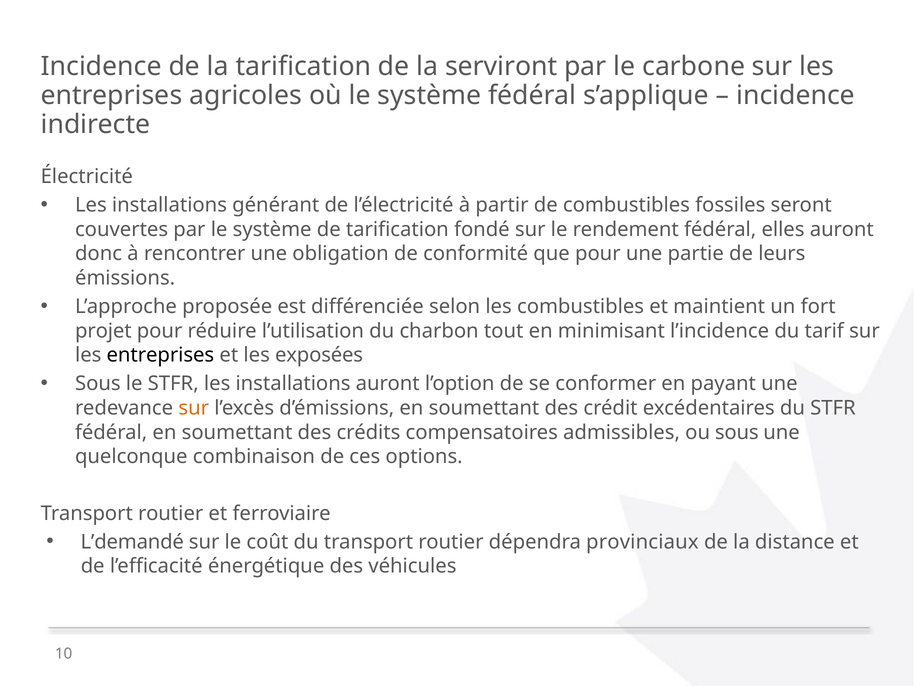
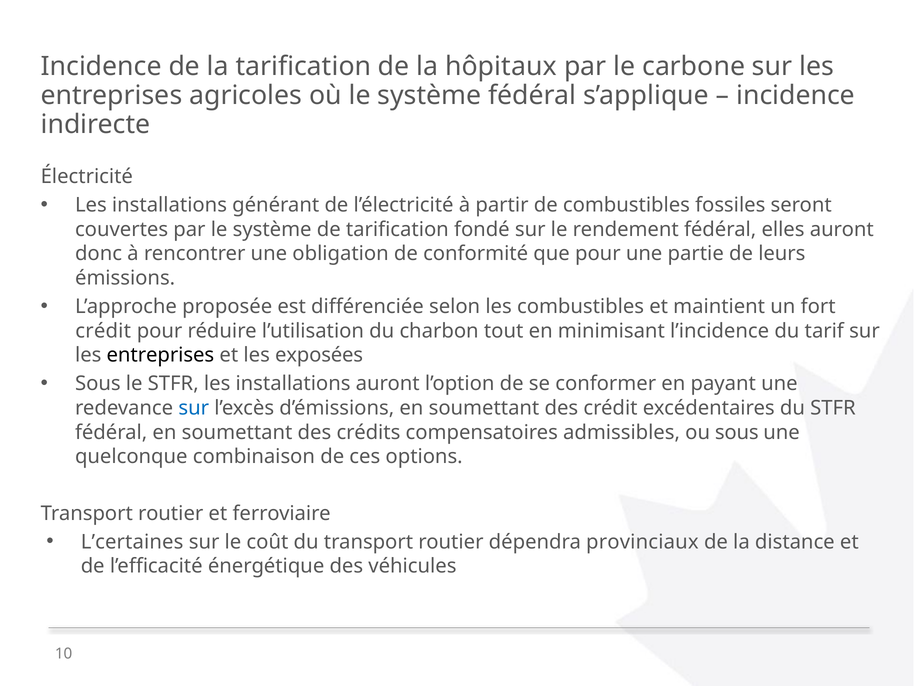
serviront: serviront -> hôpitaux
projet at (103, 331): projet -> crédit
sur at (194, 408) colour: orange -> blue
L’demandé: L’demandé -> L’certaines
